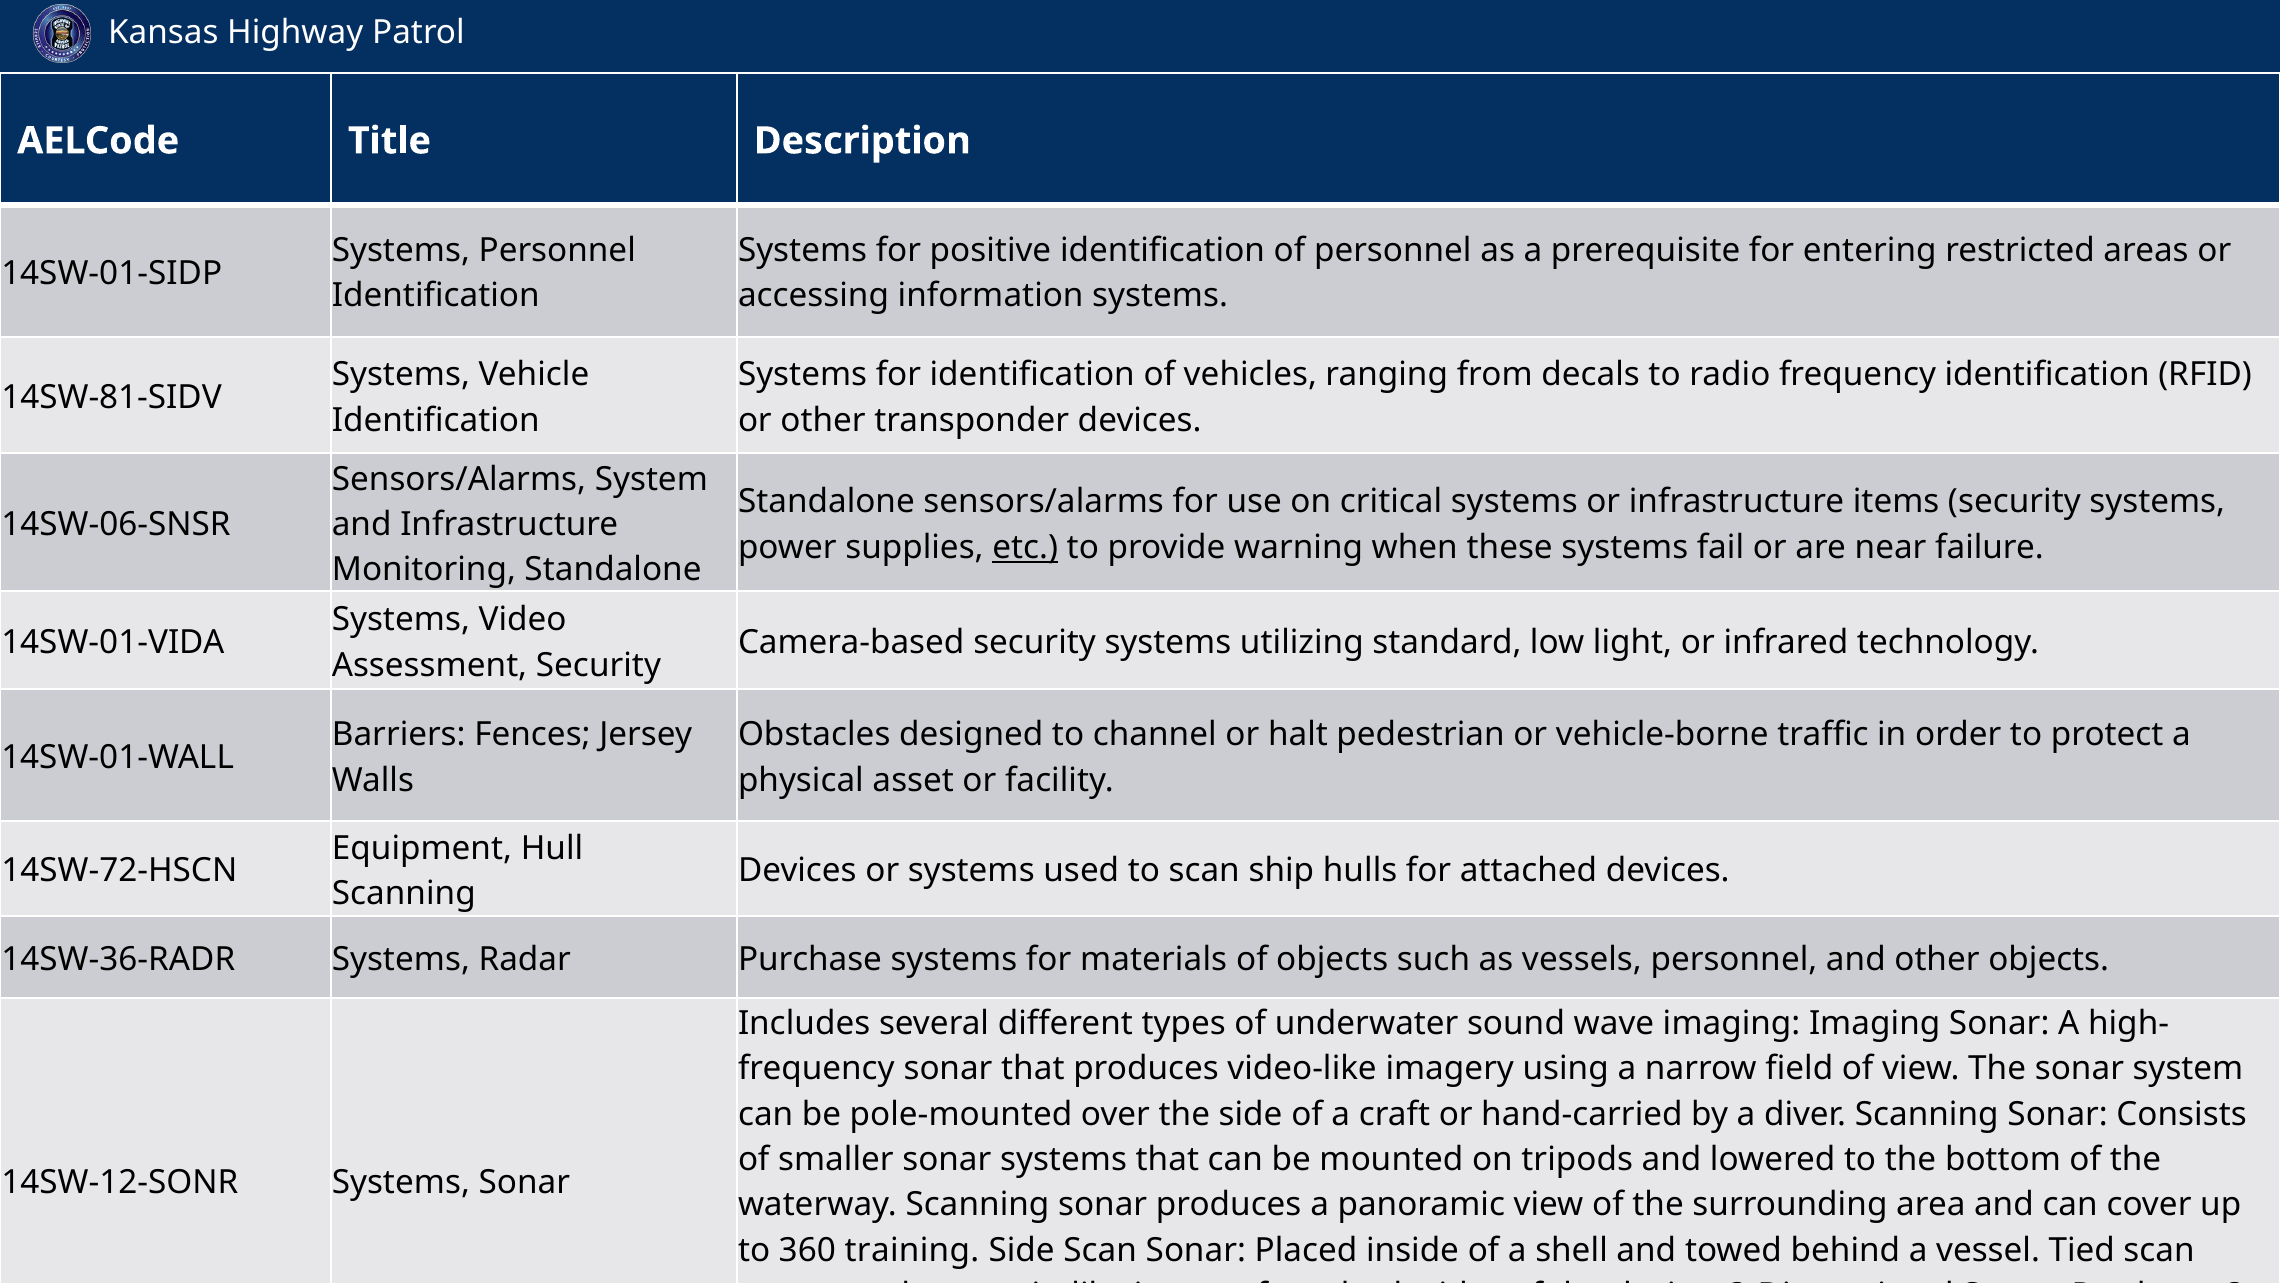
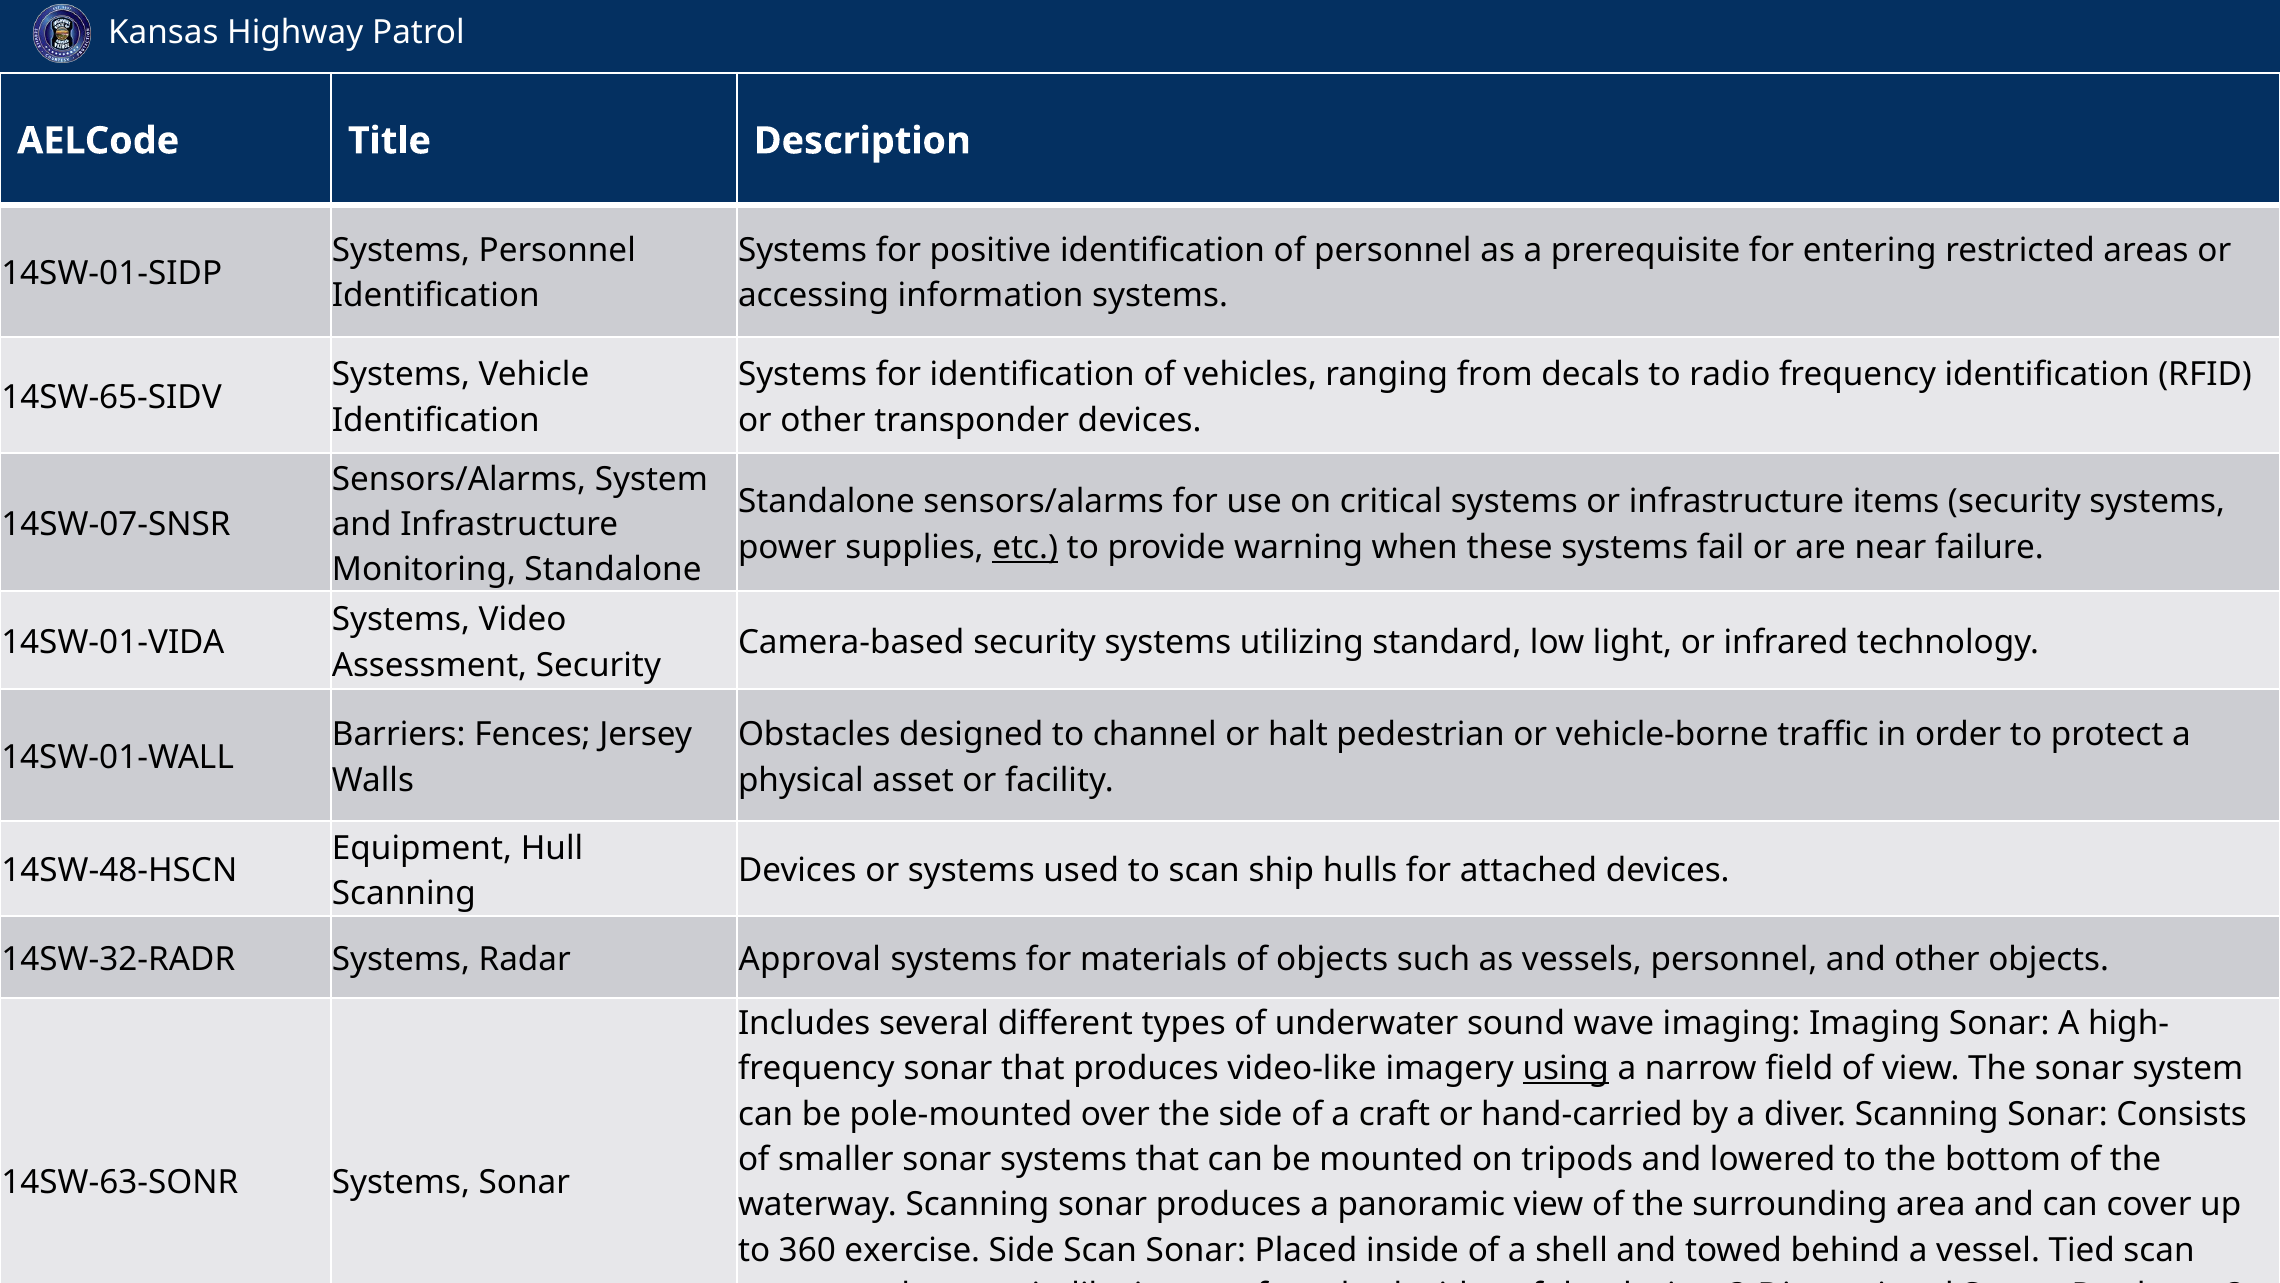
14SW-81-SIDV: 14SW-81-SIDV -> 14SW-65-SIDV
14SW-06-SNSR: 14SW-06-SNSR -> 14SW-07-SNSR
14SW-72-HSCN: 14SW-72-HSCN -> 14SW-48-HSCN
14SW-36-RADR: 14SW-36-RADR -> 14SW-32-RADR
Purchase: Purchase -> Approval
using at (1566, 1068) underline: none -> present
14SW-12-SONR: 14SW-12-SONR -> 14SW-63-SONR
training: training -> exercise
